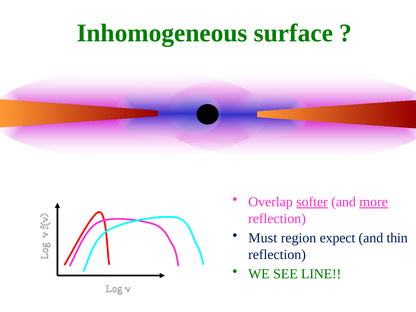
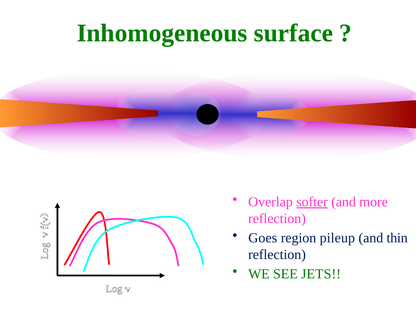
more underline: present -> none
Must: Must -> Goes
expect: expect -> pileup
LINE: LINE -> JETS
